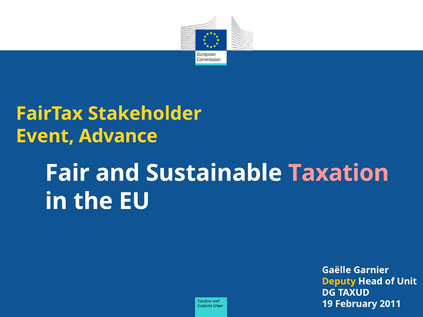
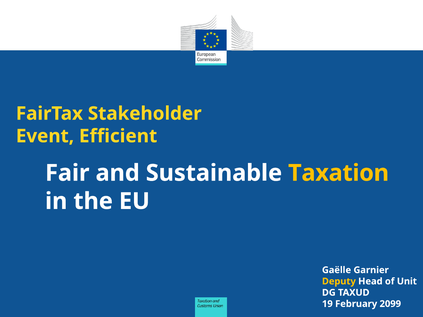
Advance: Advance -> Efficient
Taxation colour: pink -> yellow
2011: 2011 -> 2099
